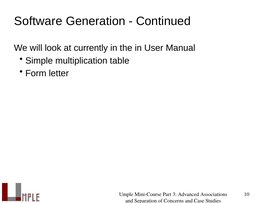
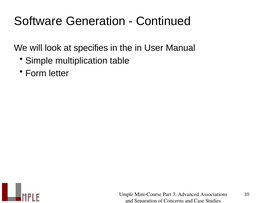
currently: currently -> specifies
